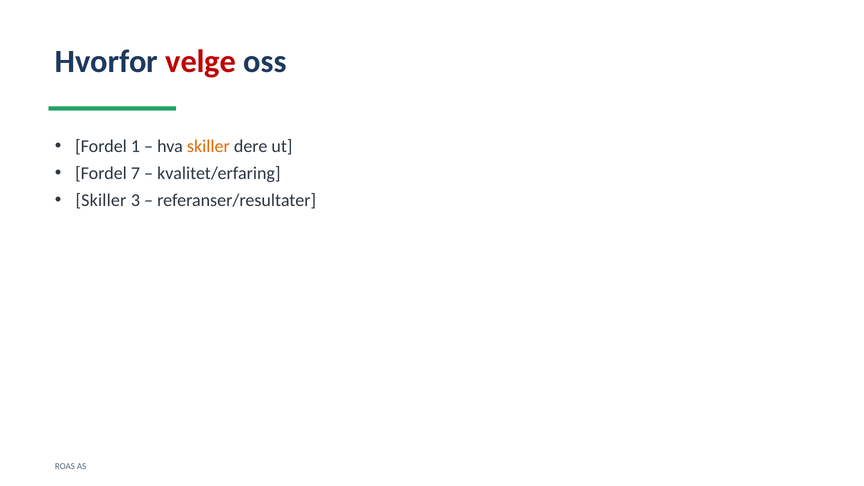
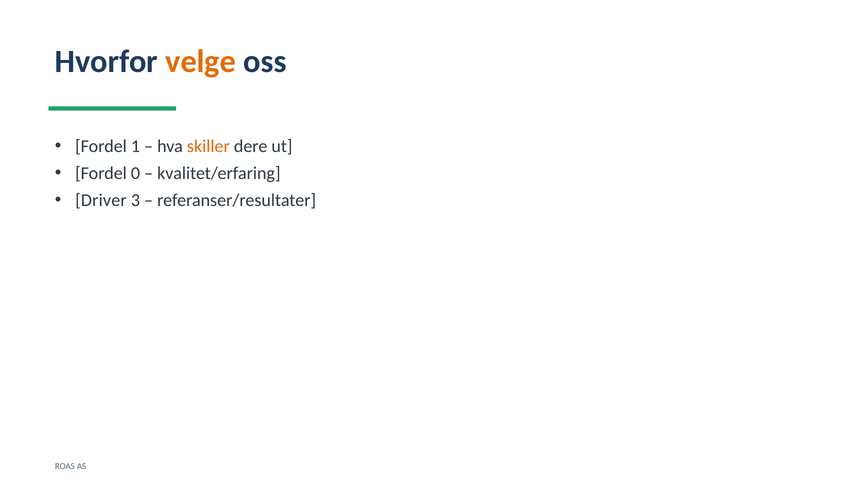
velge colour: red -> orange
7: 7 -> 0
Skiller at (101, 200): Skiller -> Driver
